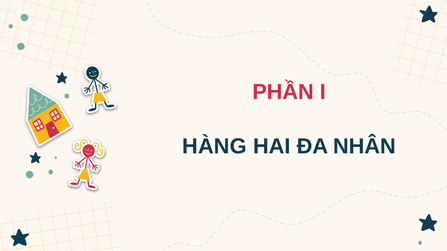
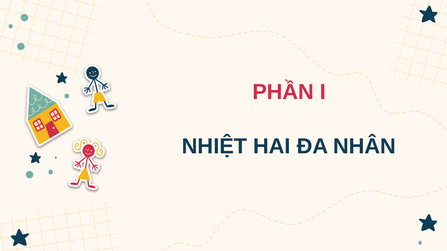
HÀNG: HÀNG -> NHIỆT
